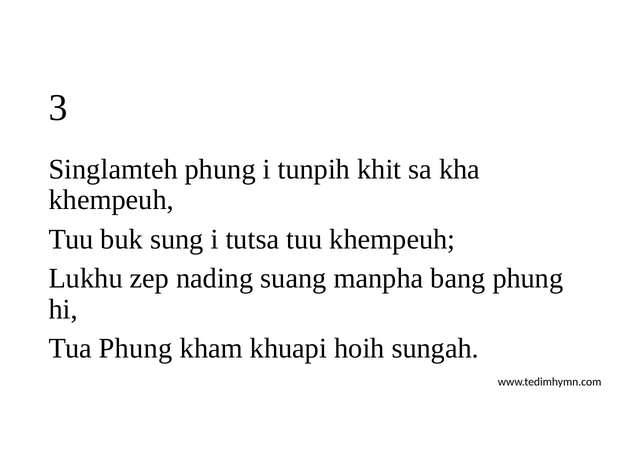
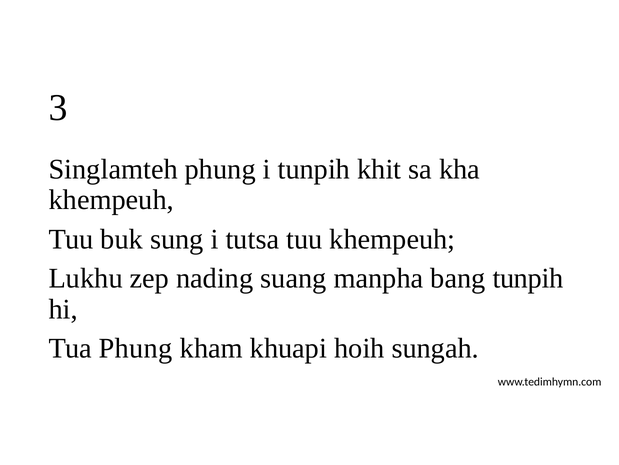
bang phung: phung -> tunpih
